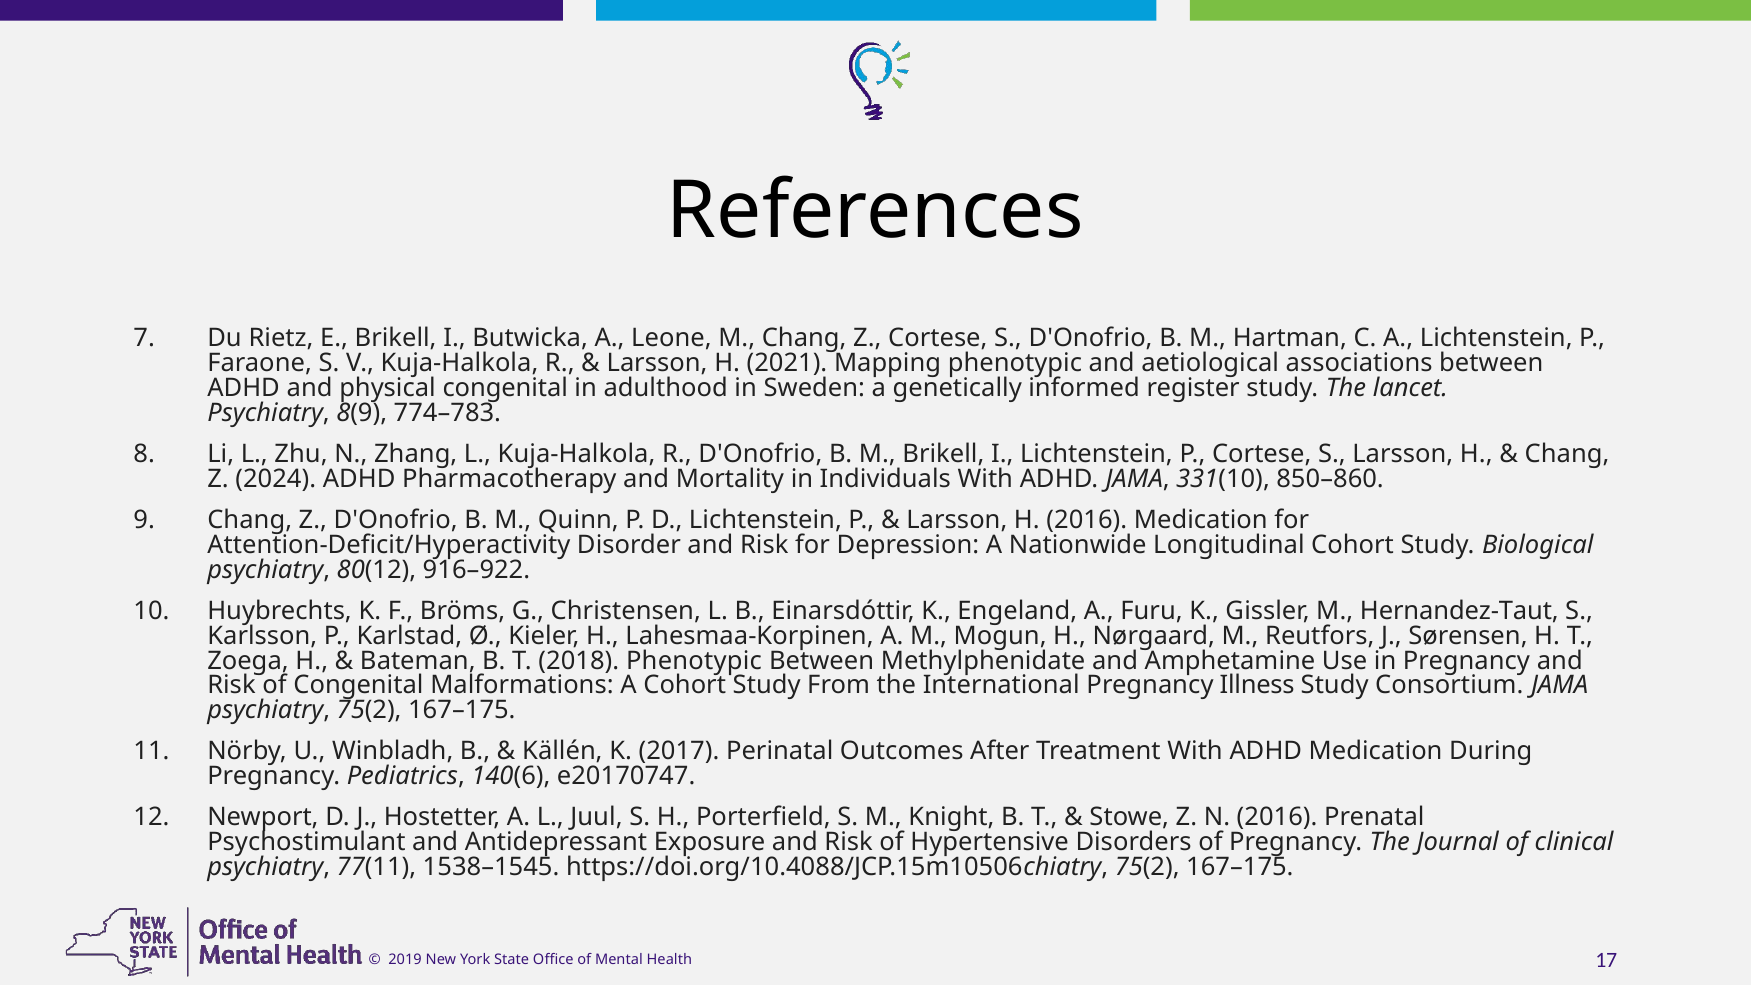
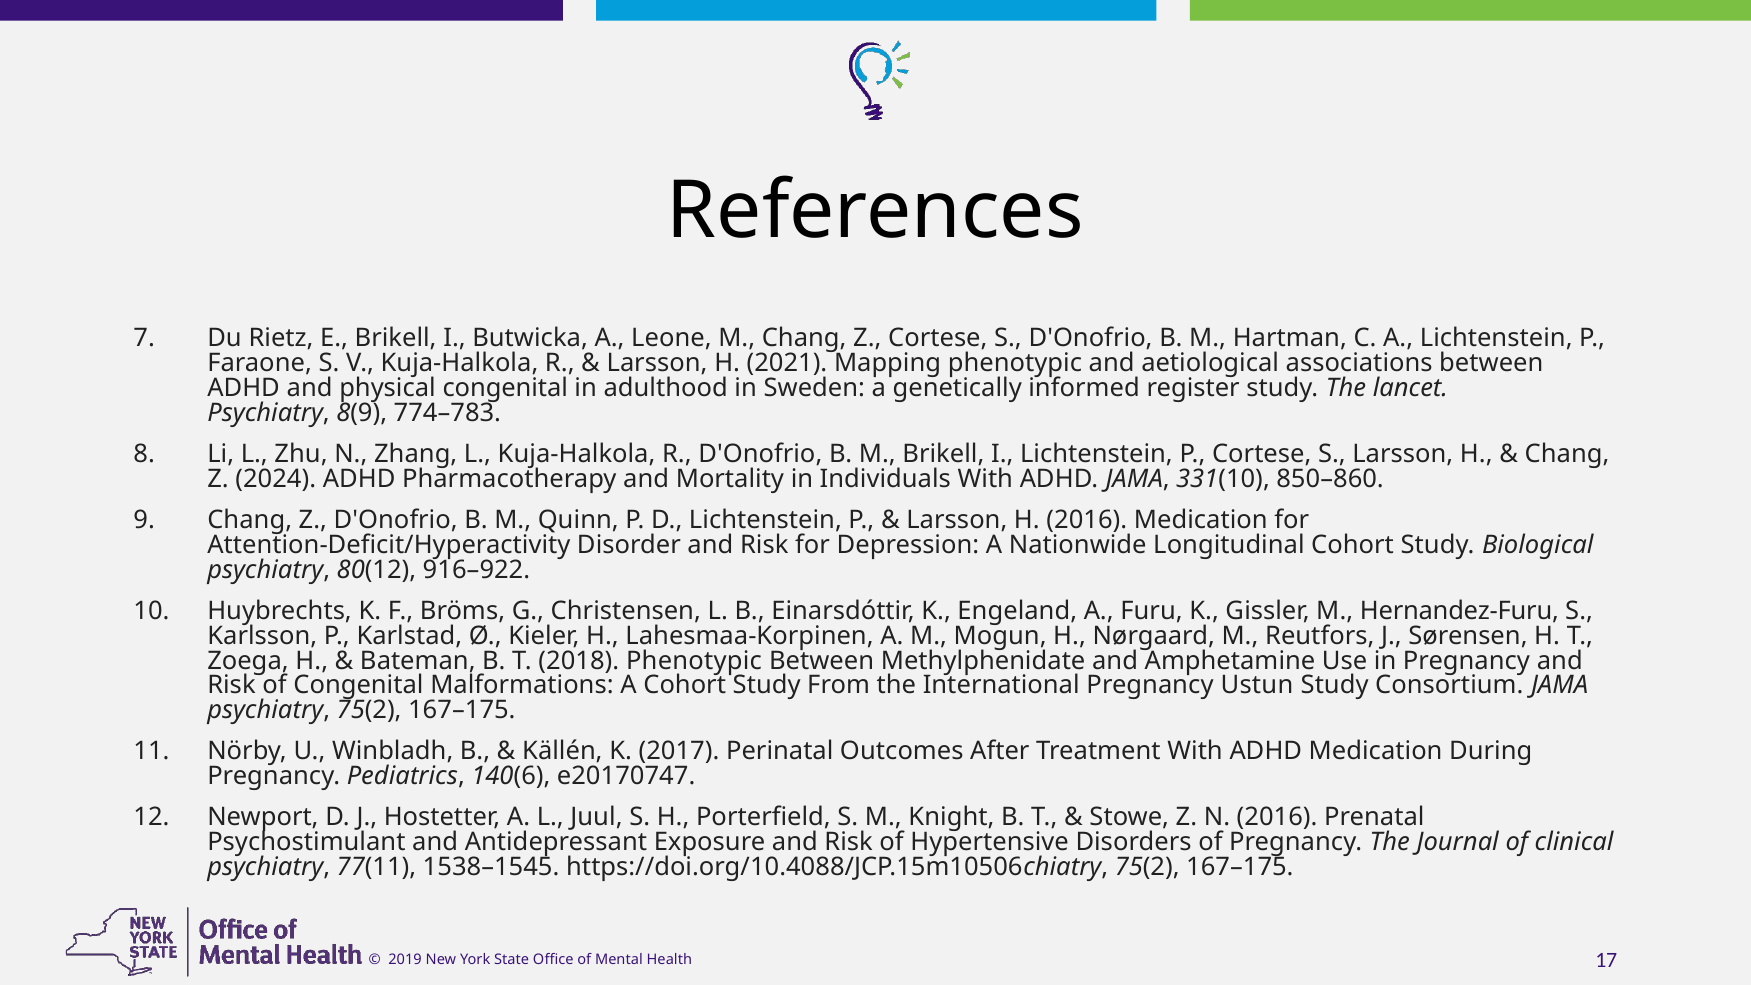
Hernandez-Taut: Hernandez-Taut -> Hernandez-Furu
Illness: Illness -> Ustun
